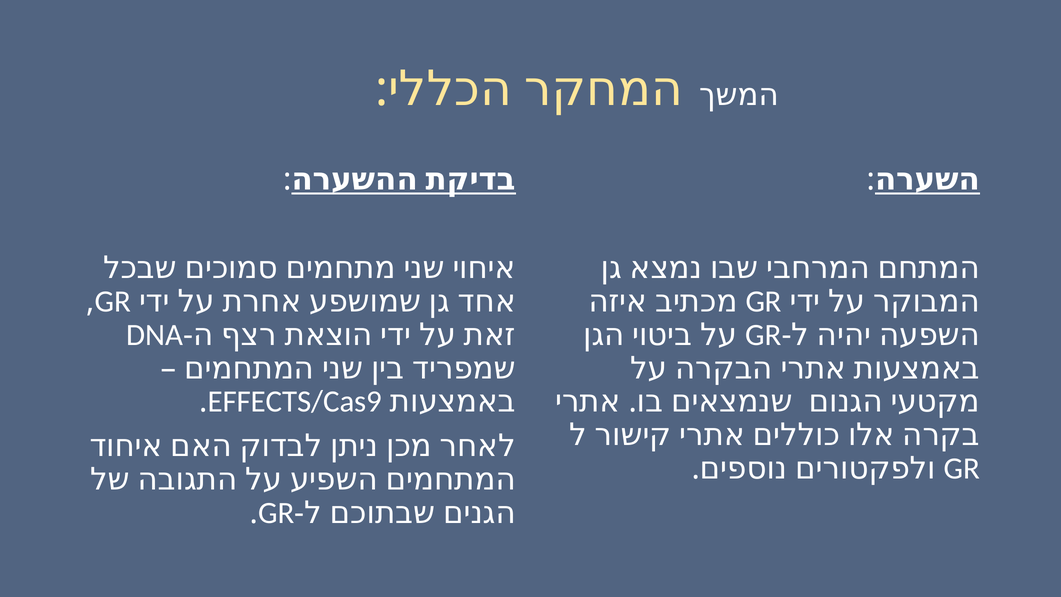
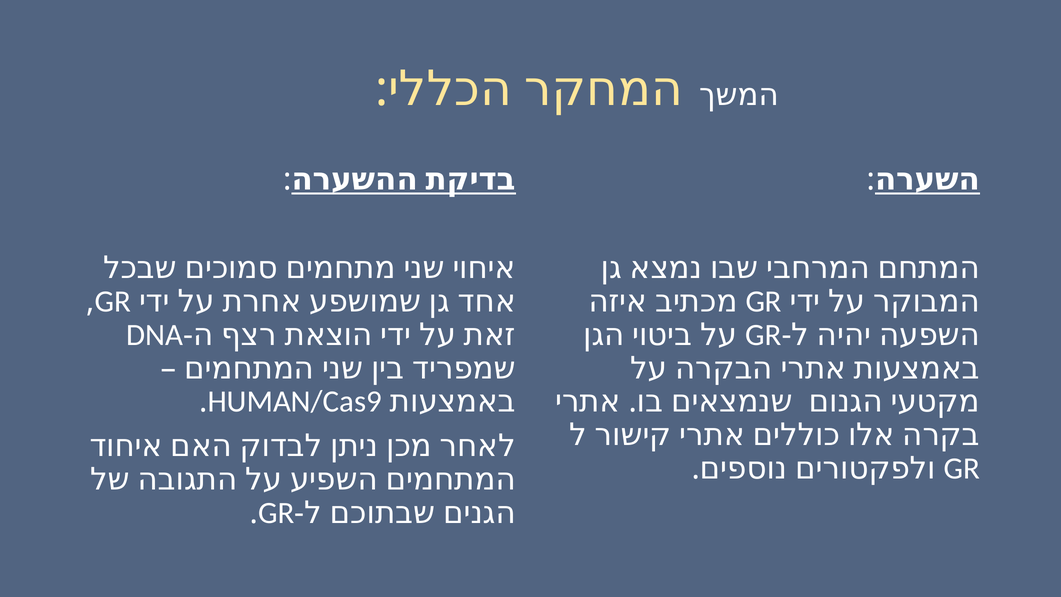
EFFECTS/Cas9: EFFECTS/Cas9 -> HUMAN/Cas9
